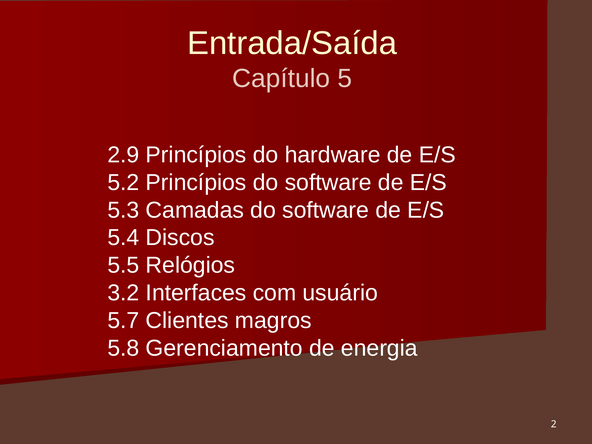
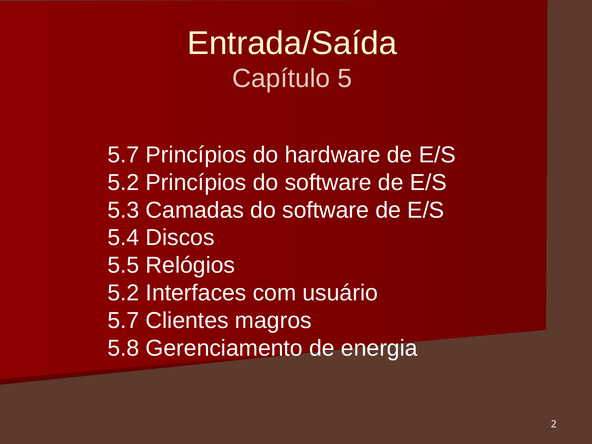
2.9 at (123, 155): 2.9 -> 5.7
3.2 at (123, 293): 3.2 -> 5.2
